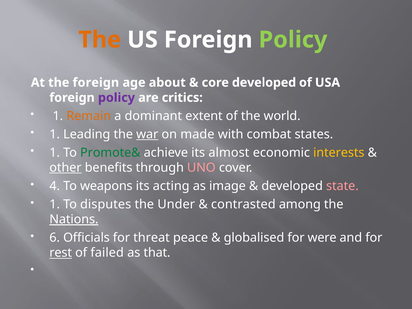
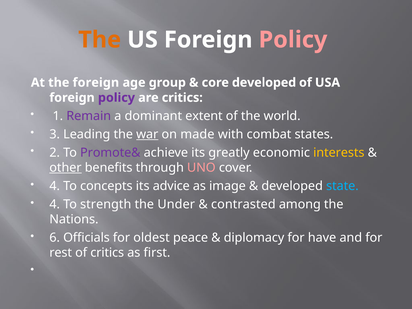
Policy at (293, 40) colour: light green -> pink
about: about -> group
Remain colour: orange -> purple
1 at (55, 134): 1 -> 3
1 at (55, 153): 1 -> 2
Promote& colour: green -> purple
almost: almost -> greatly
weapons: weapons -> concepts
acting: acting -> advice
state colour: pink -> light blue
1 at (55, 204): 1 -> 4
disputes: disputes -> strength
Nations underline: present -> none
threat: threat -> oldest
globalised: globalised -> diplomacy
were: were -> have
rest underline: present -> none
of failed: failed -> critics
that: that -> first
